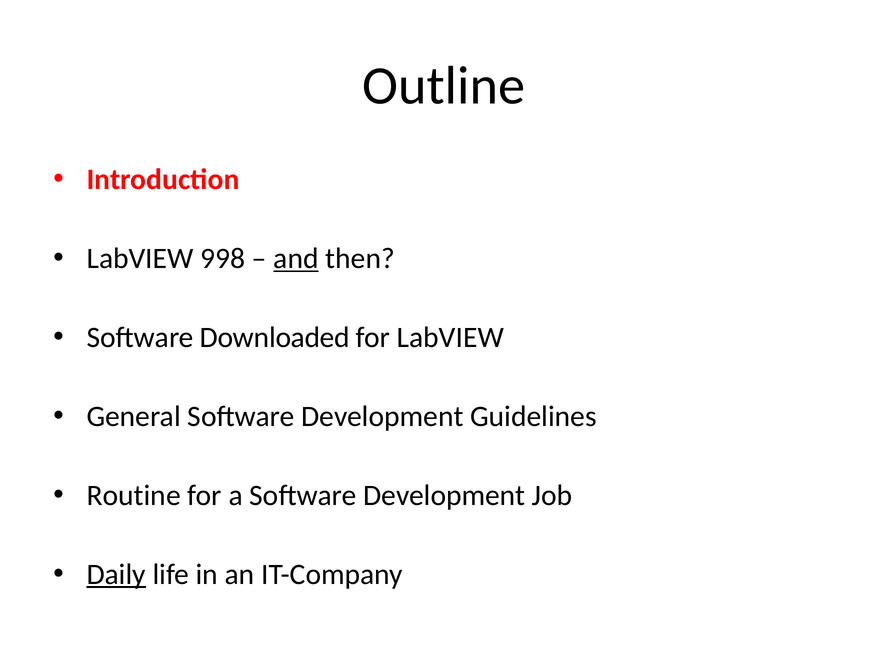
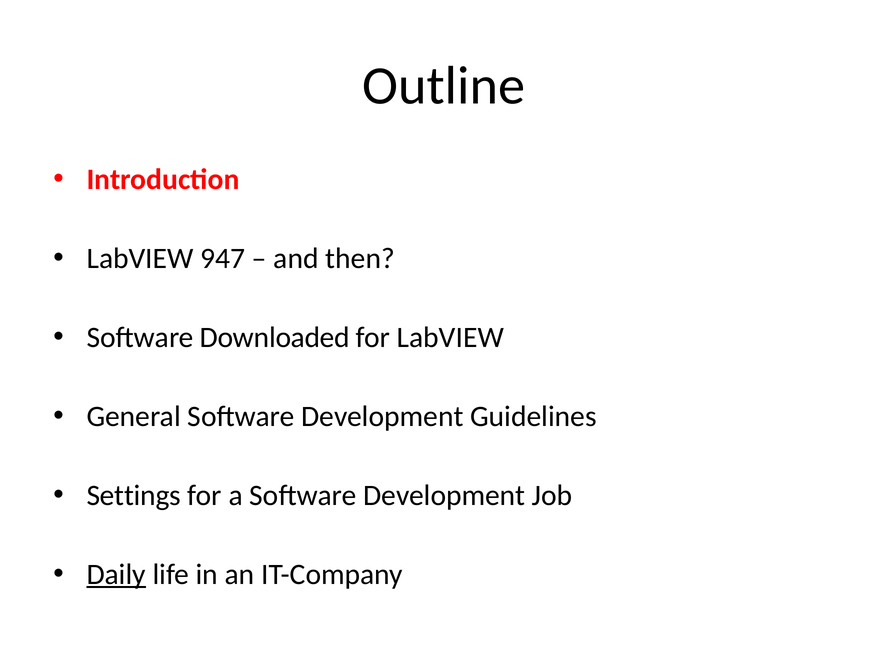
998: 998 -> 947
and underline: present -> none
Routine: Routine -> Settings
